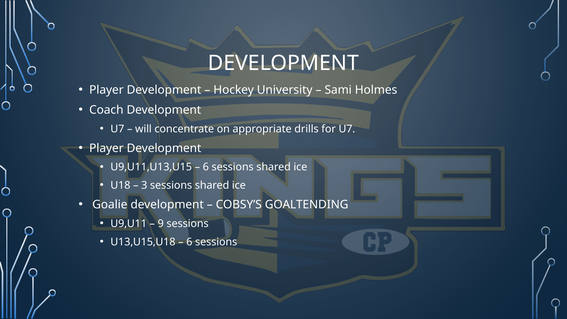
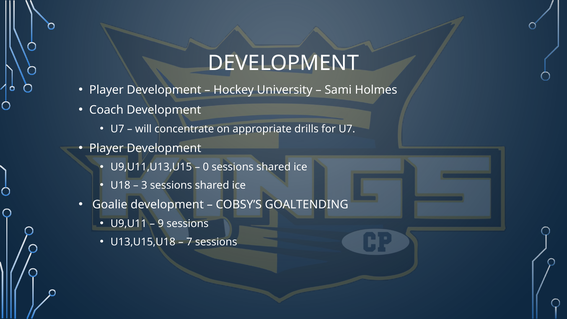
6 at (206, 167): 6 -> 0
6 at (189, 242): 6 -> 7
